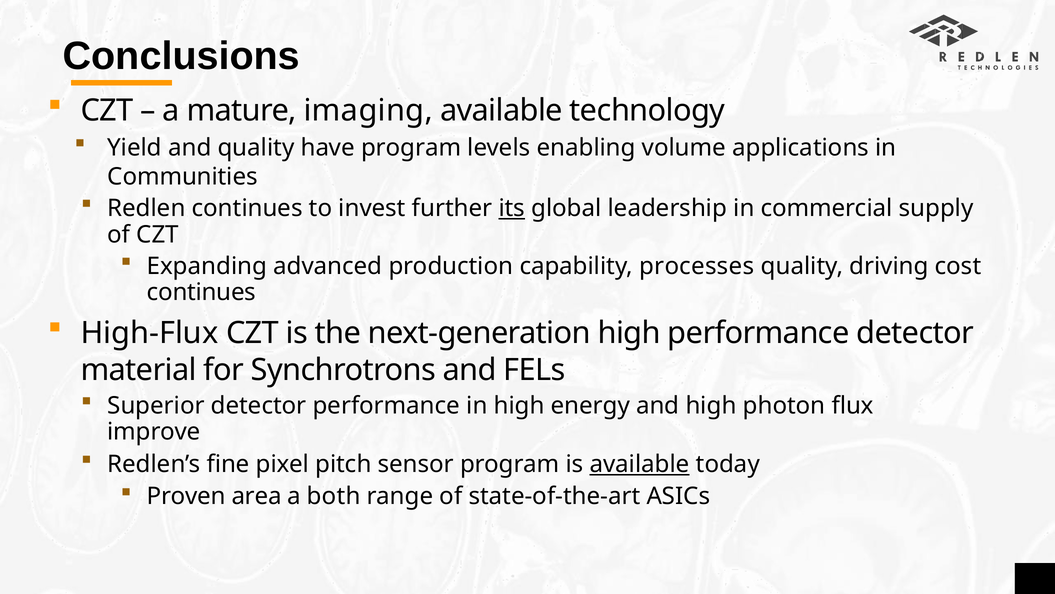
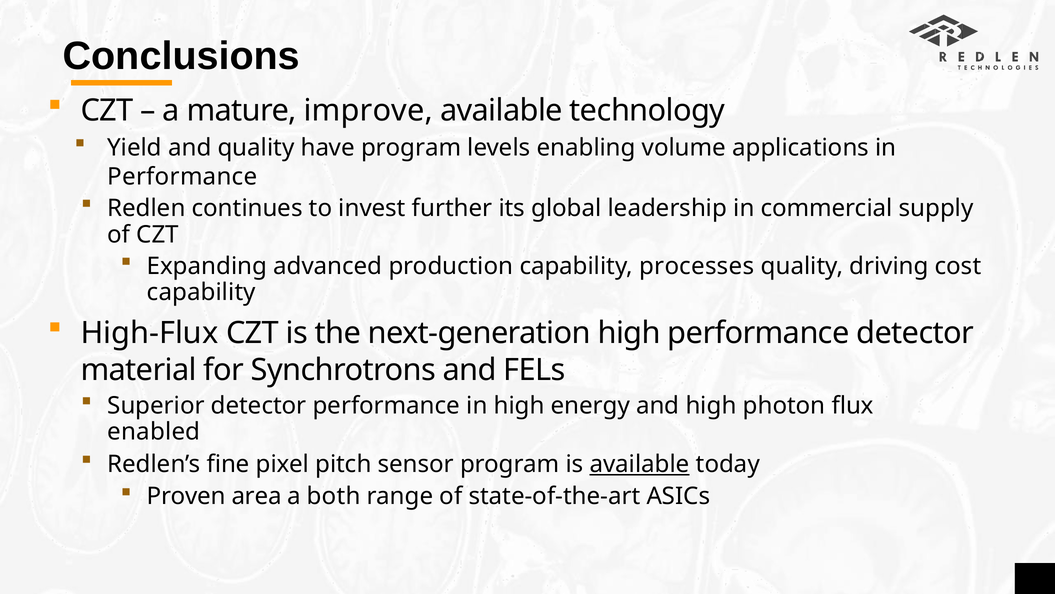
imaging: imaging -> improve
Communities at (183, 177): Communities -> Performance
its underline: present -> none
continues at (201, 292): continues -> capability
improve: improve -> enabled
